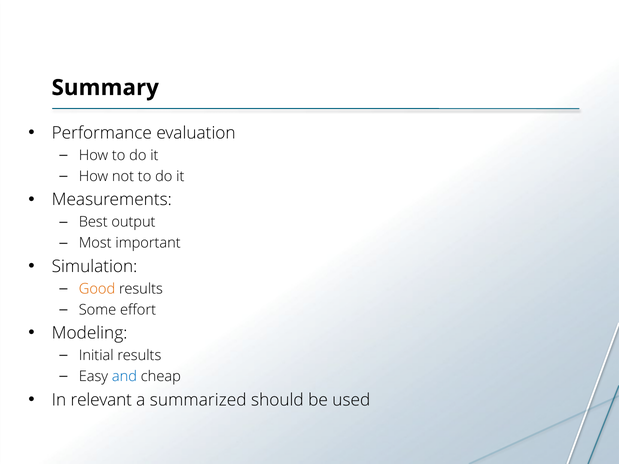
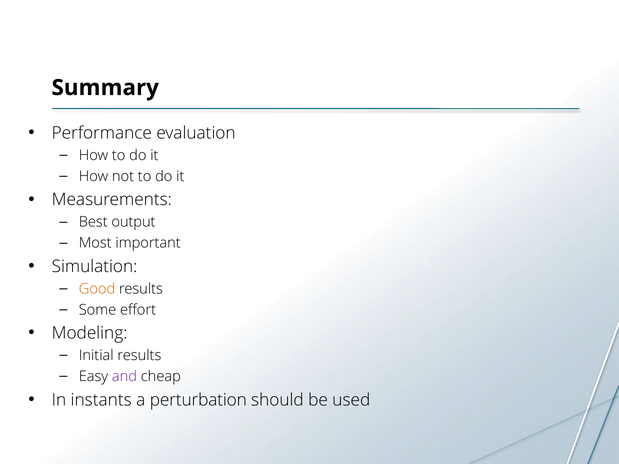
and colour: blue -> purple
relevant: relevant -> instants
summarized: summarized -> perturbation
